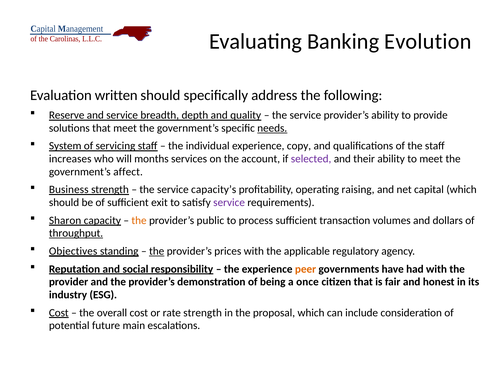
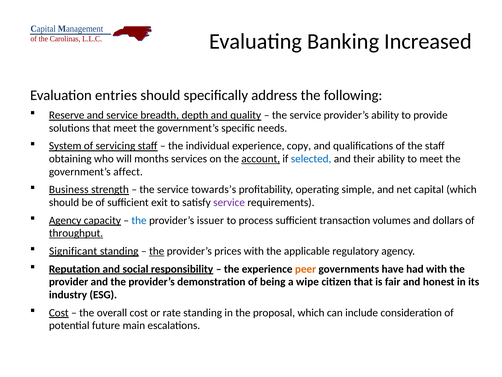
Evolution: Evolution -> Increased
written: written -> entries
needs underline: present -> none
increases: increases -> obtaining
account underline: none -> present
selected colour: purple -> blue
capacity’s: capacity’s -> towards’s
raising: raising -> simple
Sharon at (65, 220): Sharon -> Agency
the at (139, 220) colour: orange -> blue
public: public -> issuer
Objectives: Objectives -> Significant
once: once -> wipe
rate strength: strength -> standing
